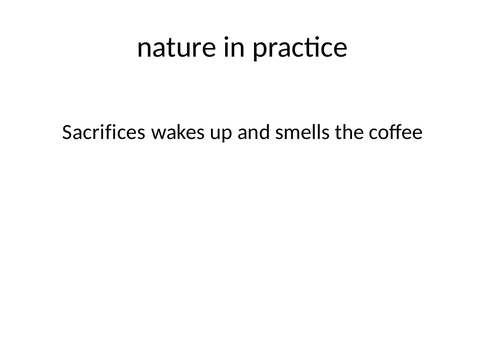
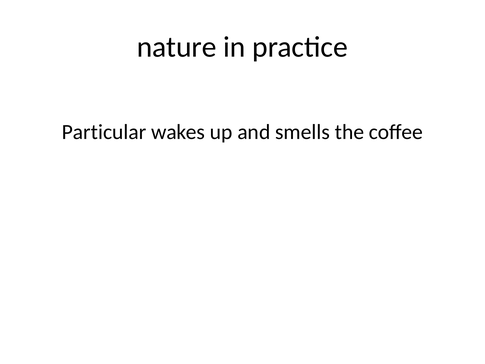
Sacrifices: Sacrifices -> Particular
